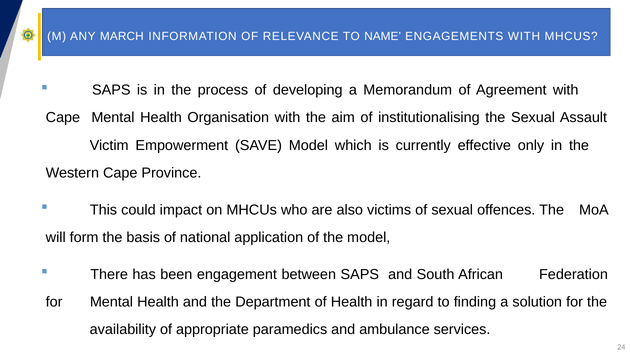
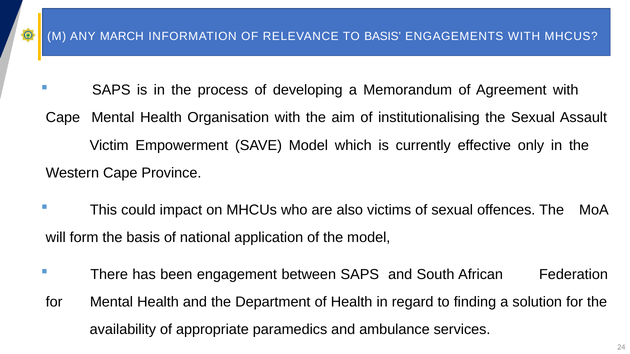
TO NAME: NAME -> BASIS
